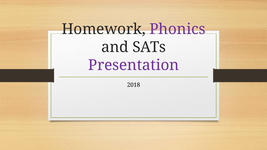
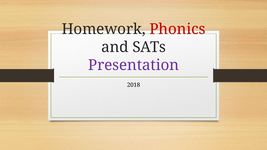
Phonics colour: purple -> red
